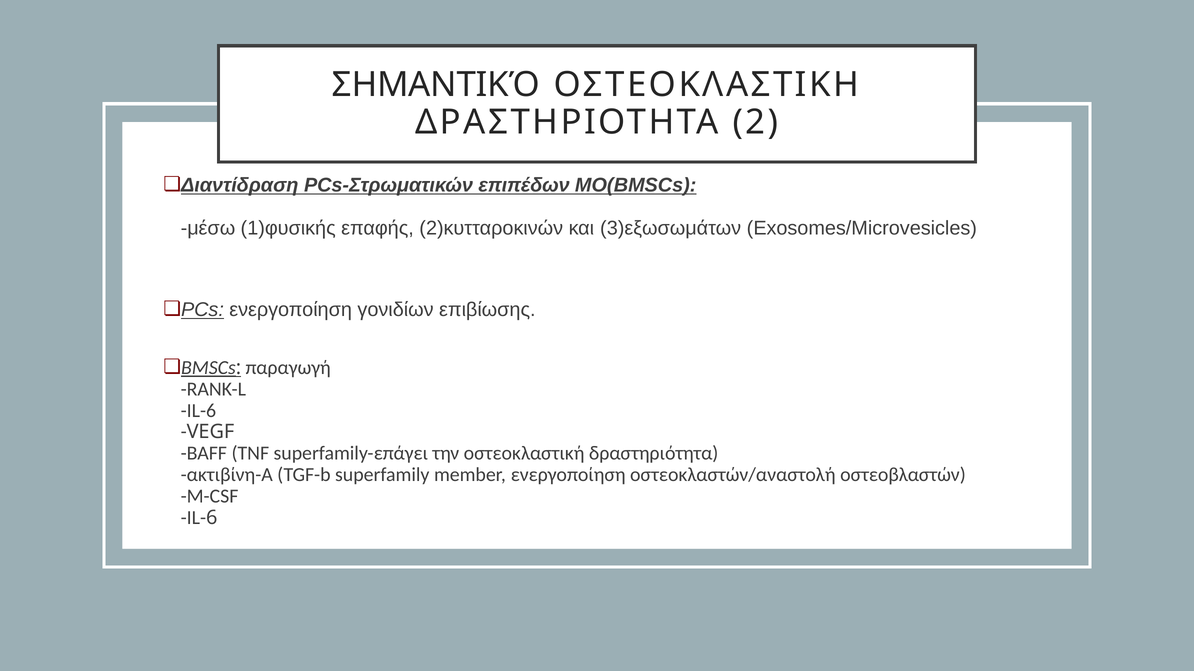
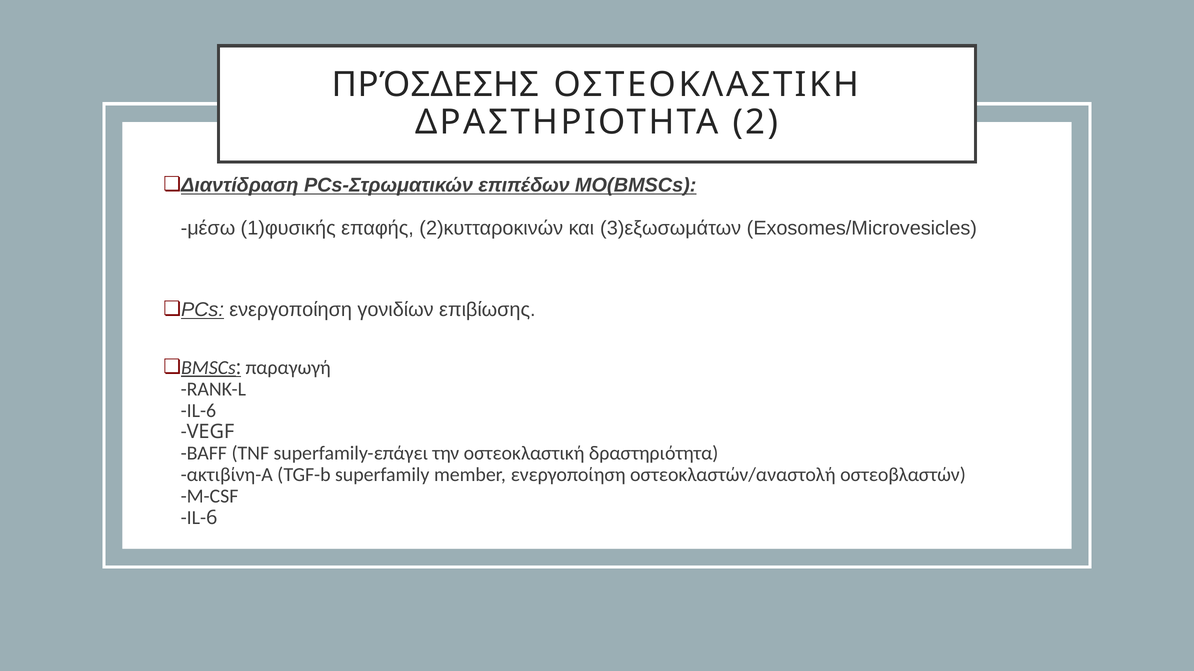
ΣΗΜΑΝΤΙΚΌ: ΣΗΜΑΝΤΙΚΌ -> ΠΡΌΣΔΕΣΗΣ
